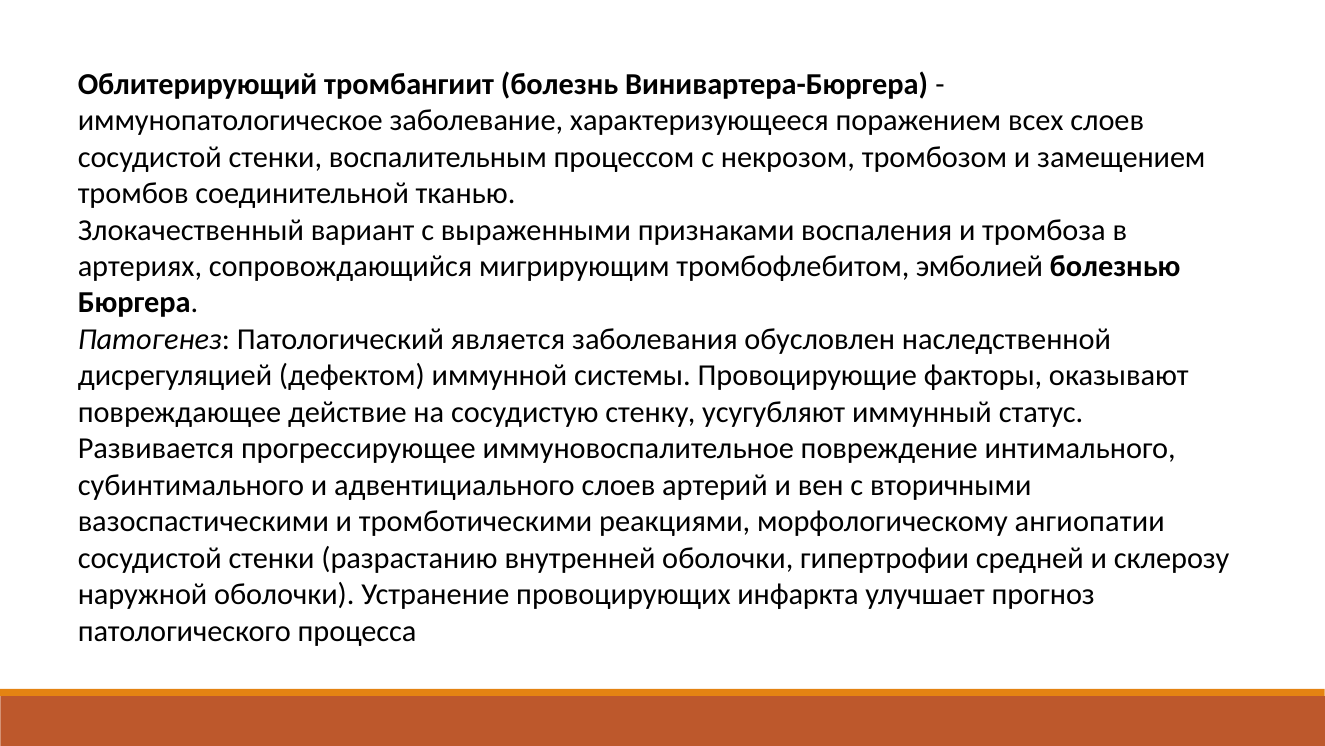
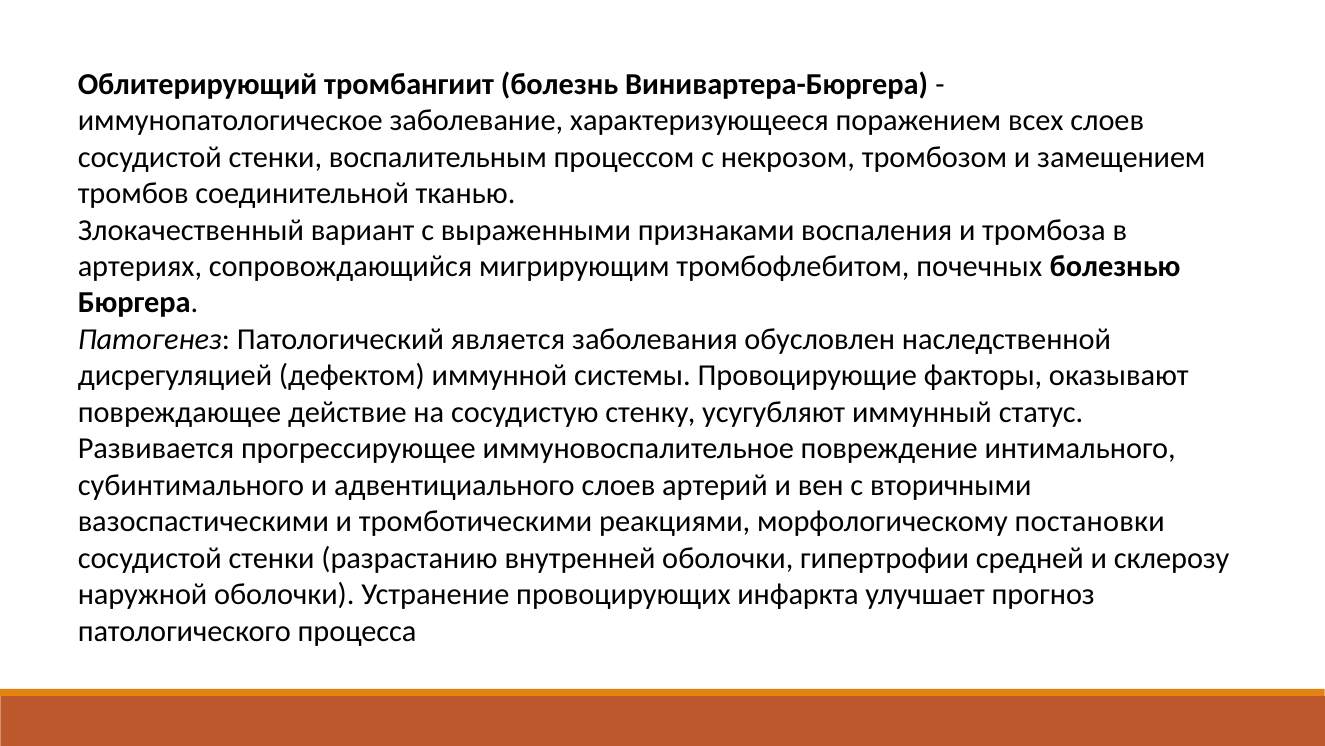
эмболией: эмболией -> почечных
ангиопатии: ангиопатии -> постановки
